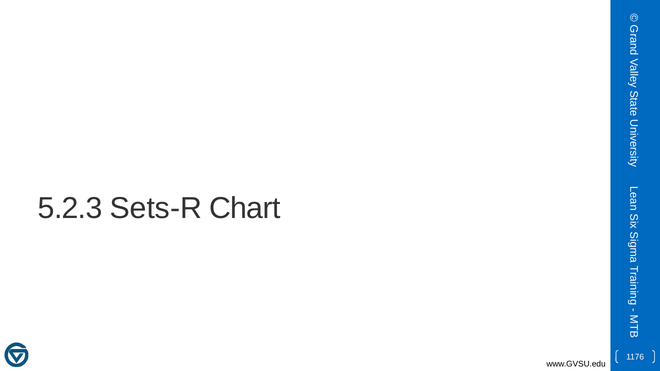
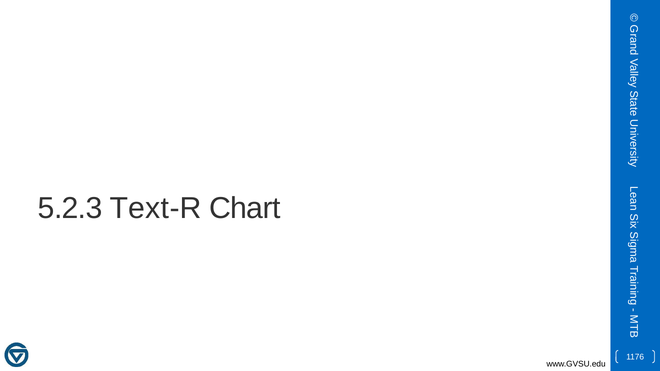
Sets-R: Sets-R -> Text-R
